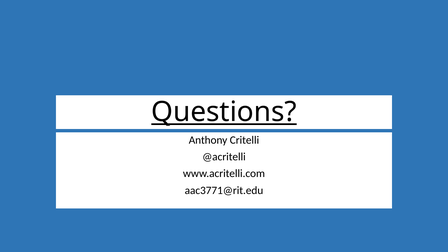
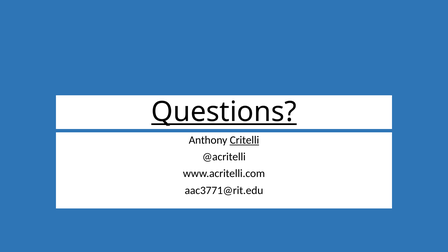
Critelli underline: none -> present
